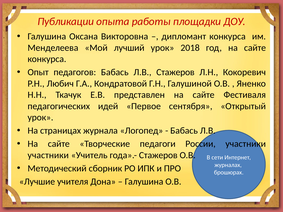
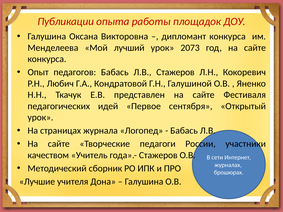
площадки: площадки -> площадок
2018: 2018 -> 2073
участники at (48, 155): участники -> качеством
